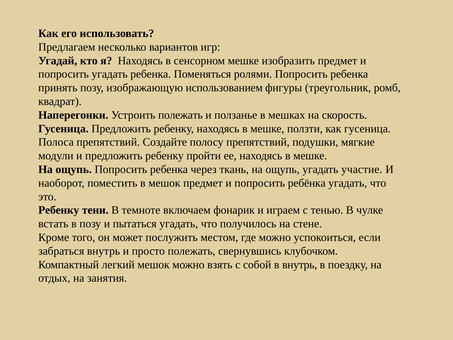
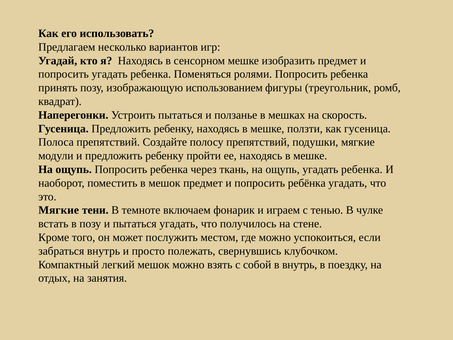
Устроить полежать: полежать -> пытаться
ощупь угадать участие: участие -> ребенка
Ребенку at (59, 210): Ребенку -> Мягкие
